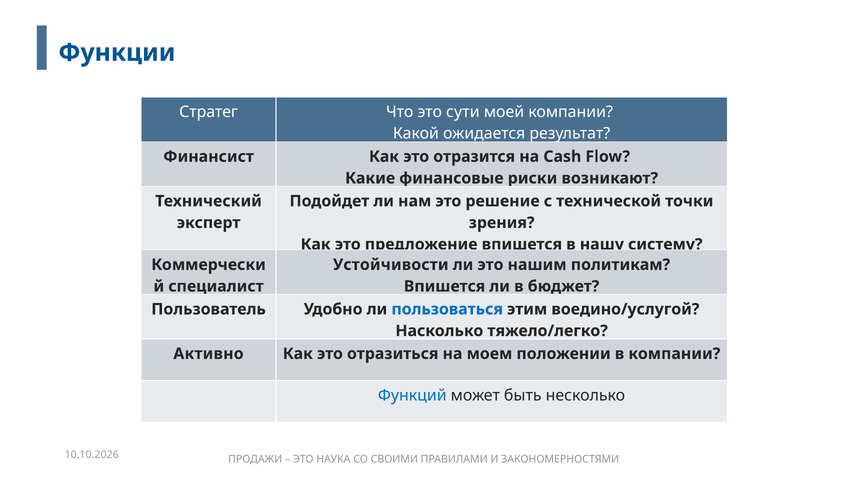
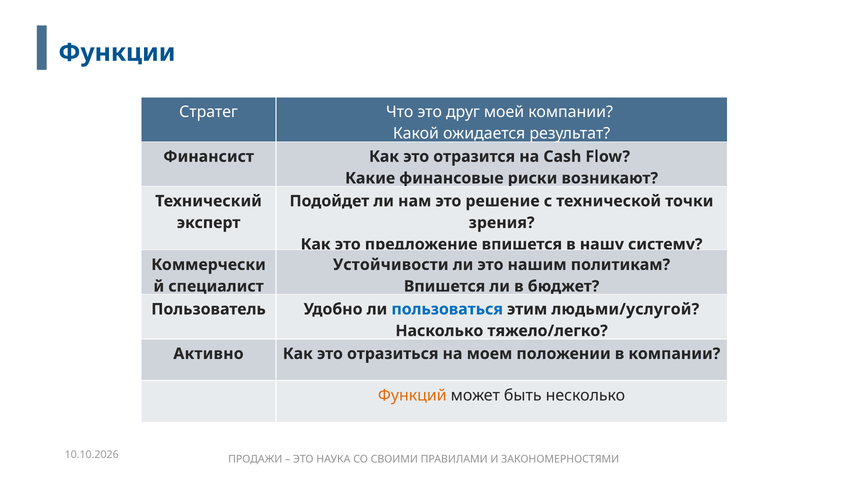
сути: сути -> друг
воедино/услугой: воедино/услугой -> людьми/услугой
Функций colour: blue -> orange
